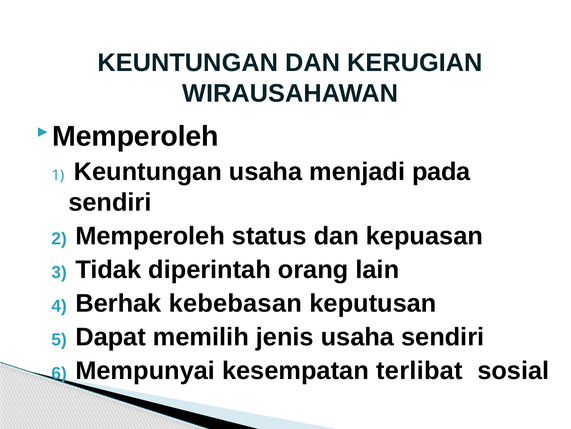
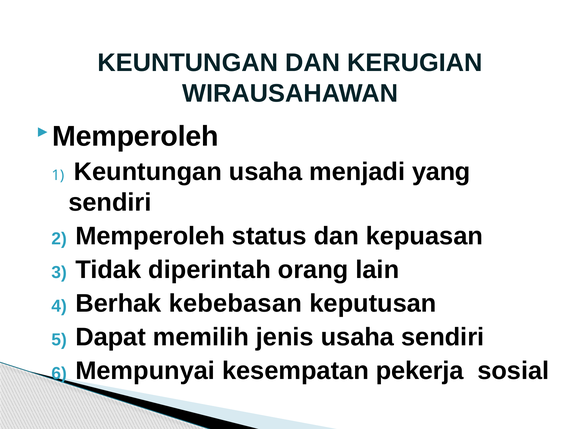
pada: pada -> yang
terlibat: terlibat -> pekerja
